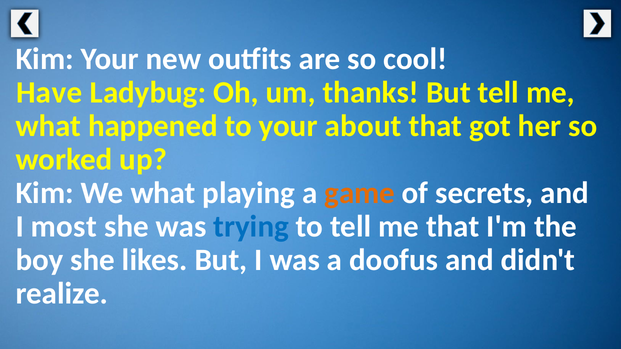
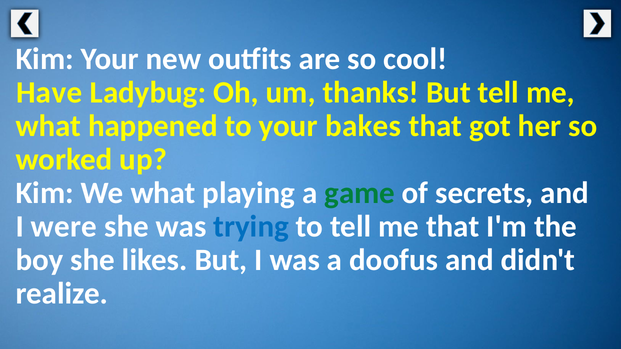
about: about -> bakes
game colour: orange -> green
most: most -> were
